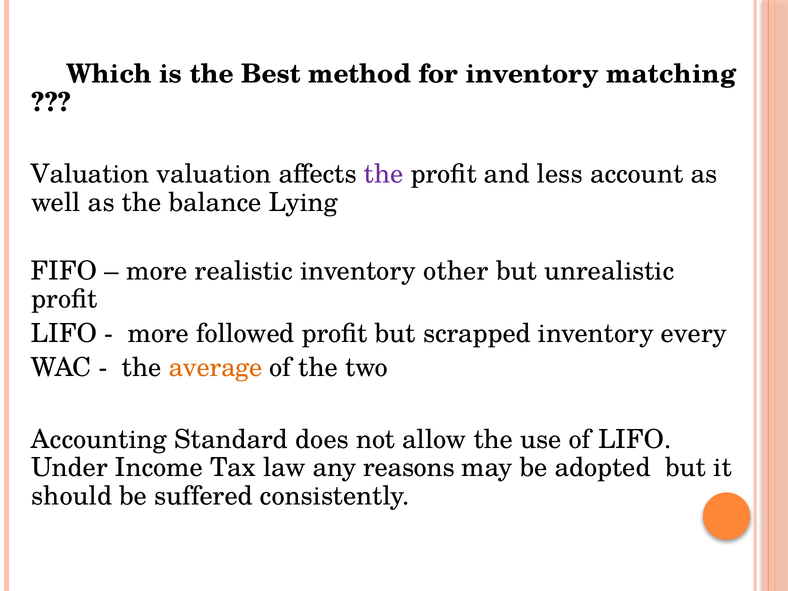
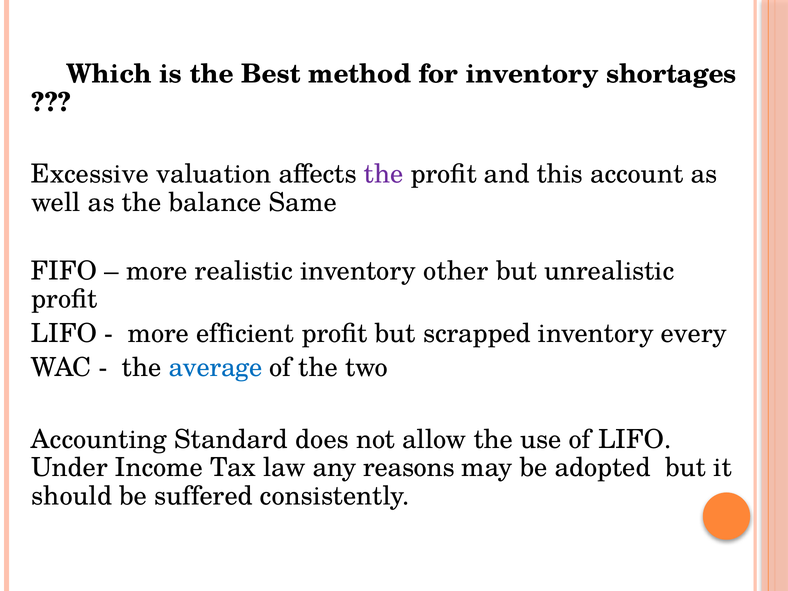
matching: matching -> shortages
Valuation at (90, 174): Valuation -> Excessive
less: less -> this
Lying: Lying -> Same
followed: followed -> efficient
average colour: orange -> blue
